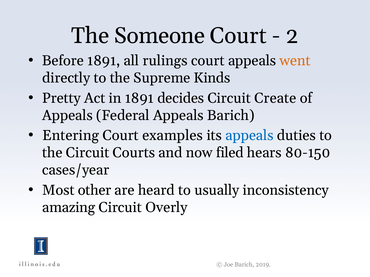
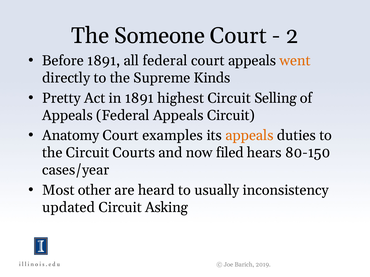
all rulings: rulings -> federal
decides: decides -> highest
Create: Create -> Selling
Appeals Barich: Barich -> Circuit
Entering: Entering -> Anatomy
appeals at (249, 136) colour: blue -> orange
amazing: amazing -> updated
Overly: Overly -> Asking
